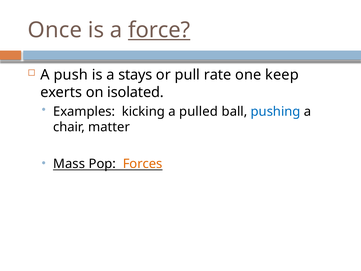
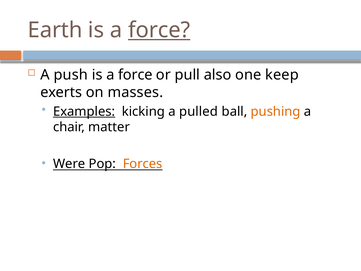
Once: Once -> Earth
stays at (135, 75): stays -> force
rate: rate -> also
isolated: isolated -> masses
Examples underline: none -> present
pushing colour: blue -> orange
Mass: Mass -> Were
